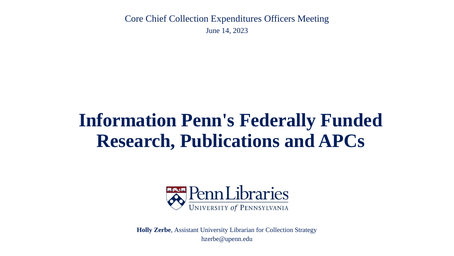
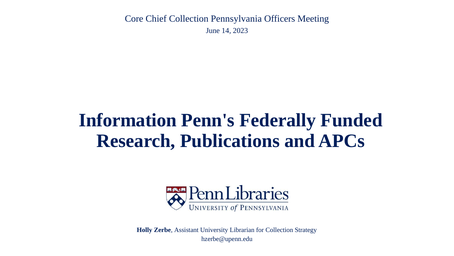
Expenditures: Expenditures -> Pennsylvania
